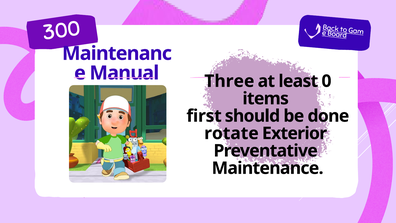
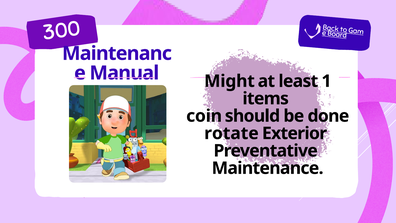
Three: Three -> Might
least 0: 0 -> 1
first: first -> coin
